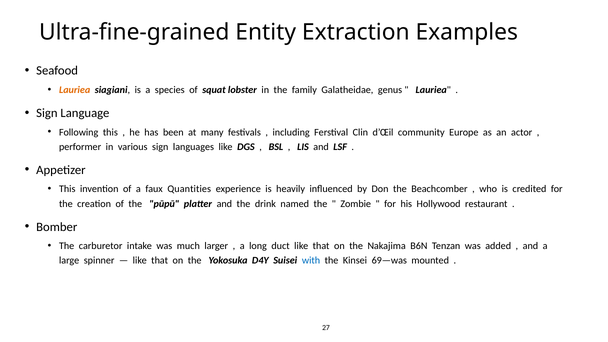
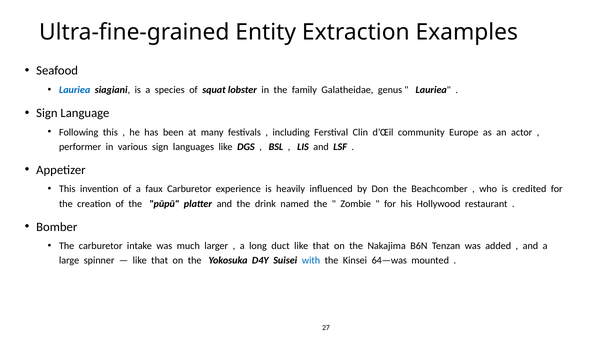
Lauriea at (75, 90) colour: orange -> blue
faux Quantities: Quantities -> Carburetor
69—was: 69—was -> 64—was
